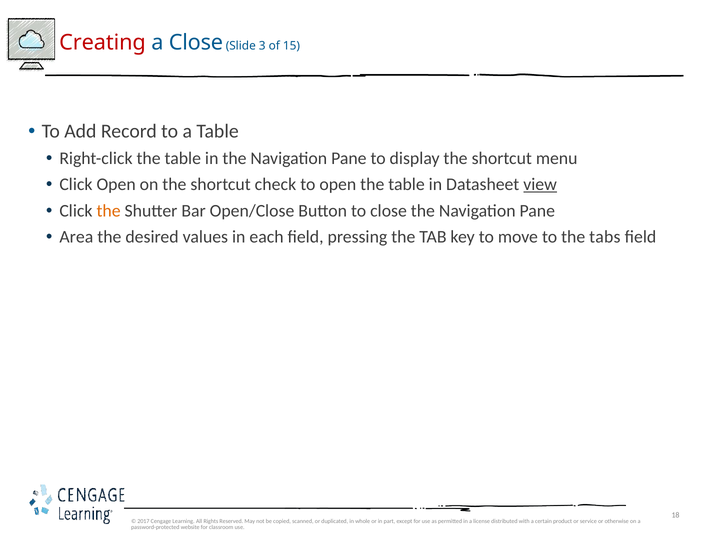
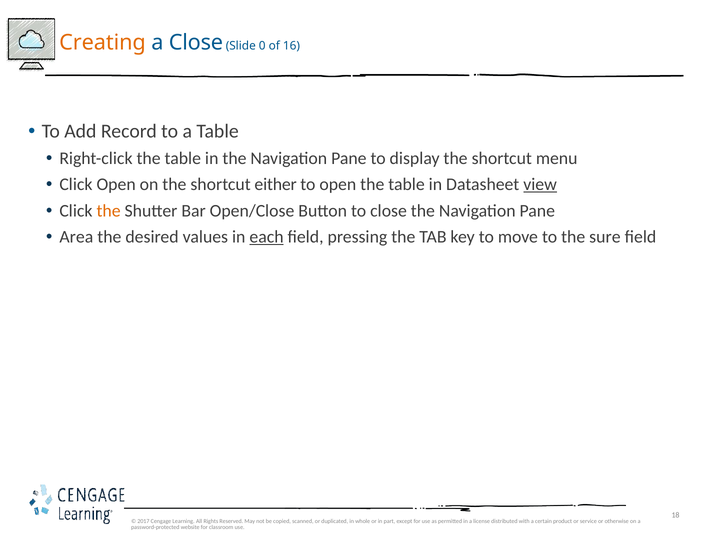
Creating colour: red -> orange
3: 3 -> 0
15: 15 -> 16
check: check -> either
each underline: none -> present
tabs: tabs -> sure
